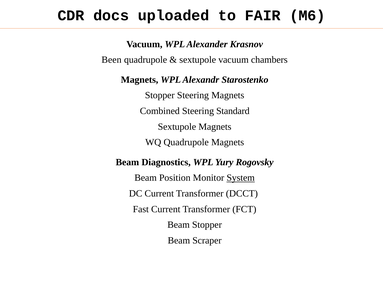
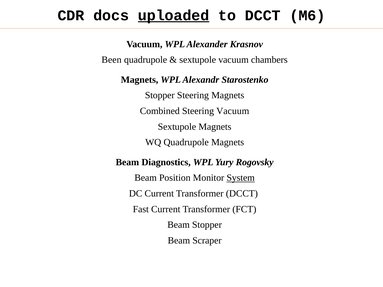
uploaded underline: none -> present
to FAIR: FAIR -> DCCT
Steering Standard: Standard -> Vacuum
